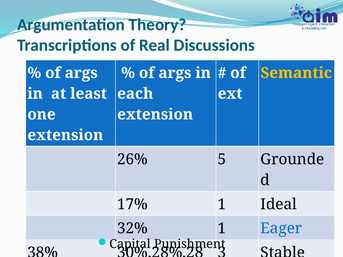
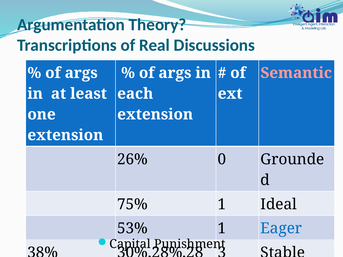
Semantic colour: yellow -> pink
5: 5 -> 0
17%: 17% -> 75%
32%: 32% -> 53%
